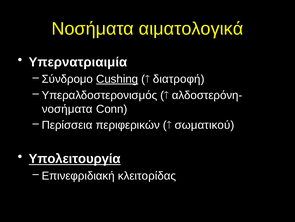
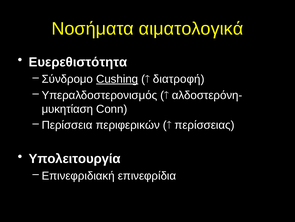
Υπερνατριαιμία: Υπερνατριαιμία -> Ευερεθιστότητα
νοσήματα at (67, 109): νοσήματα -> μυκητίαση
σωματικού: σωματικού -> περίσσειας
Υπολειτουργία underline: present -> none
κλειτορίδας: κλειτορίδας -> επινεφρίδια
